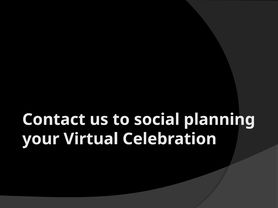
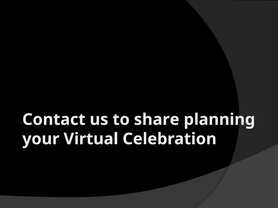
social: social -> share
